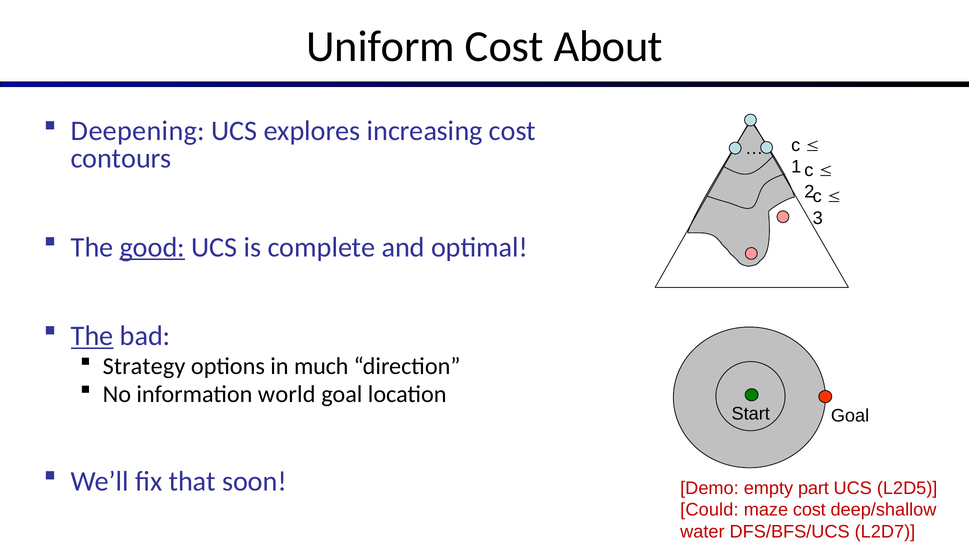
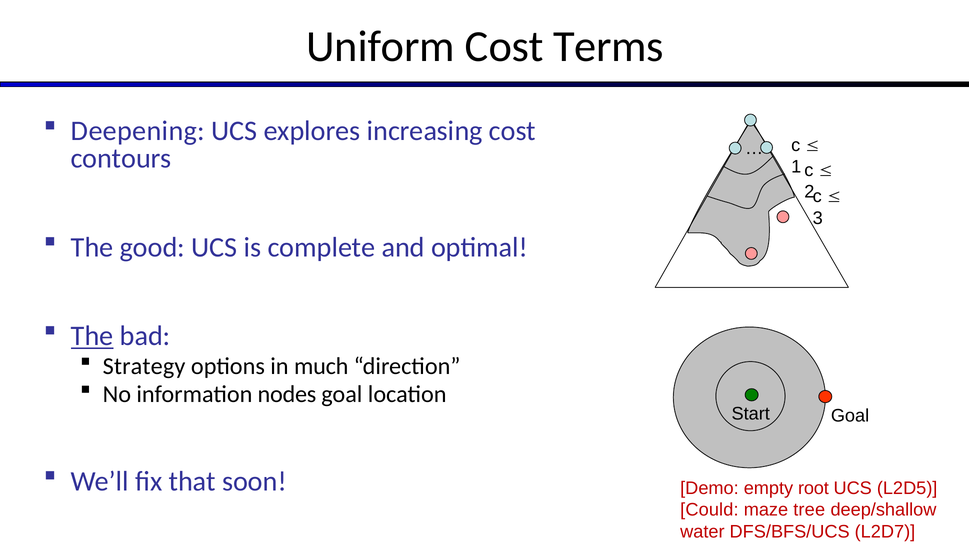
About: About -> Terms
good underline: present -> none
world: world -> nodes
part: part -> root
maze cost: cost -> tree
